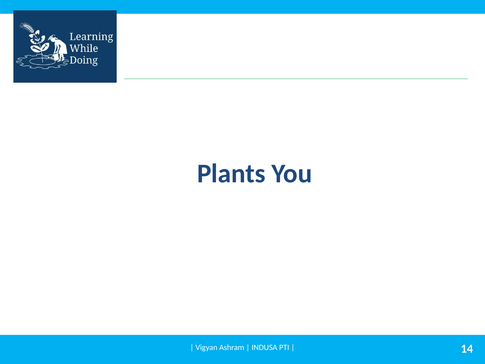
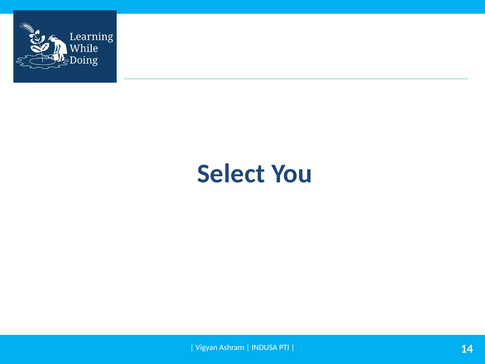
Plants: Plants -> Select
